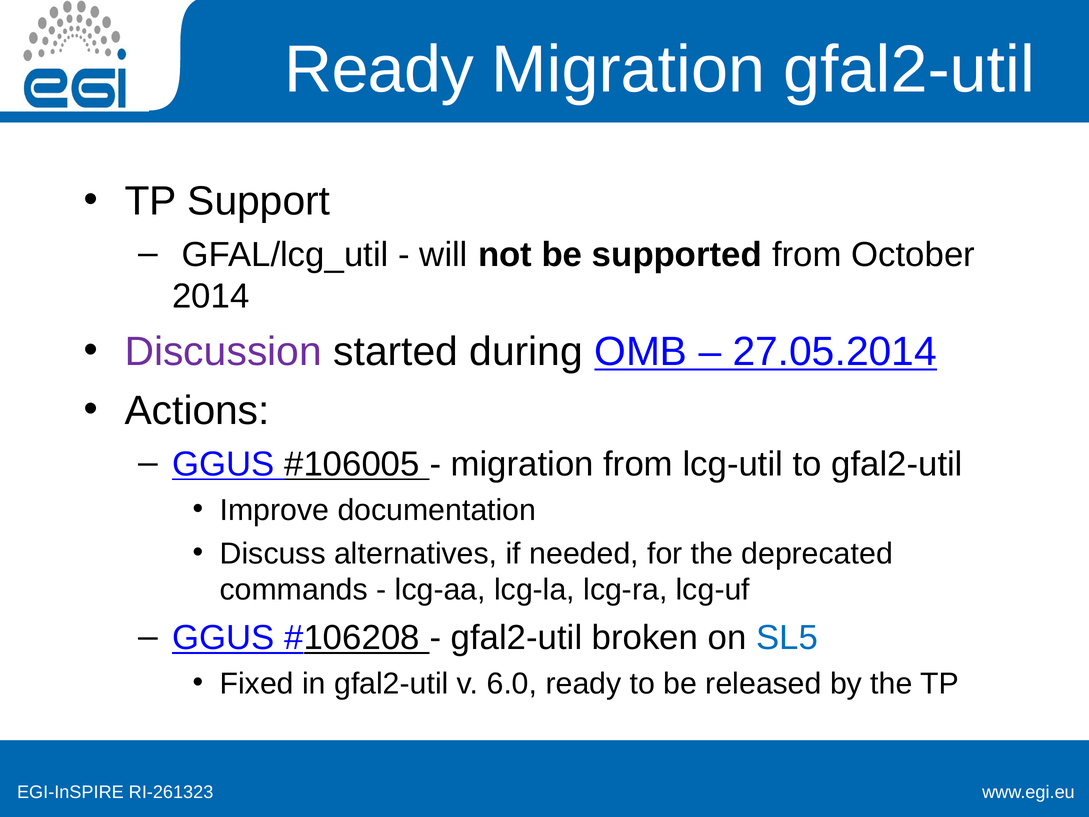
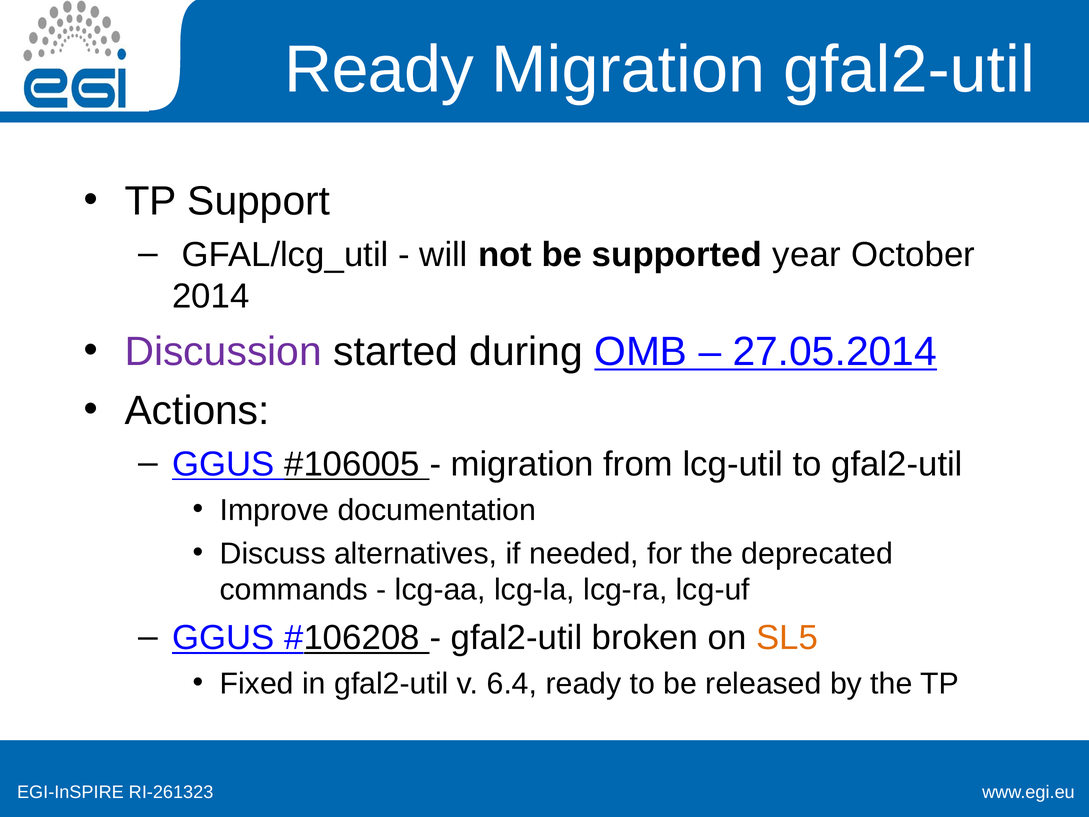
supported from: from -> year
SL5 colour: blue -> orange
6.0: 6.0 -> 6.4
